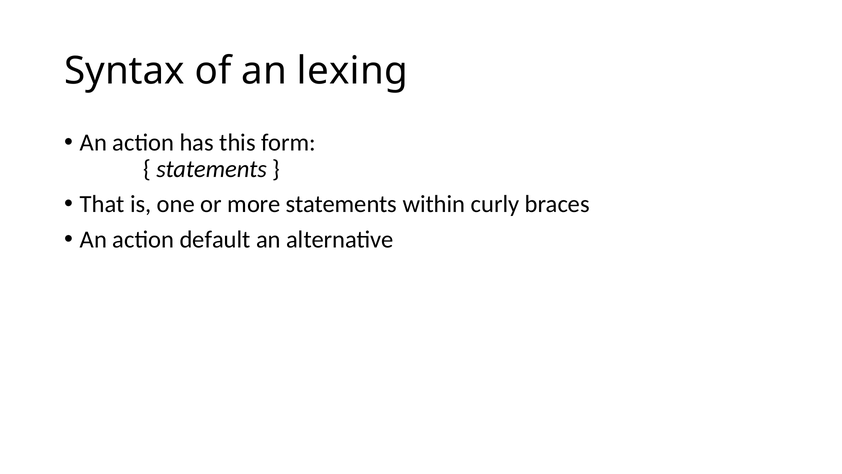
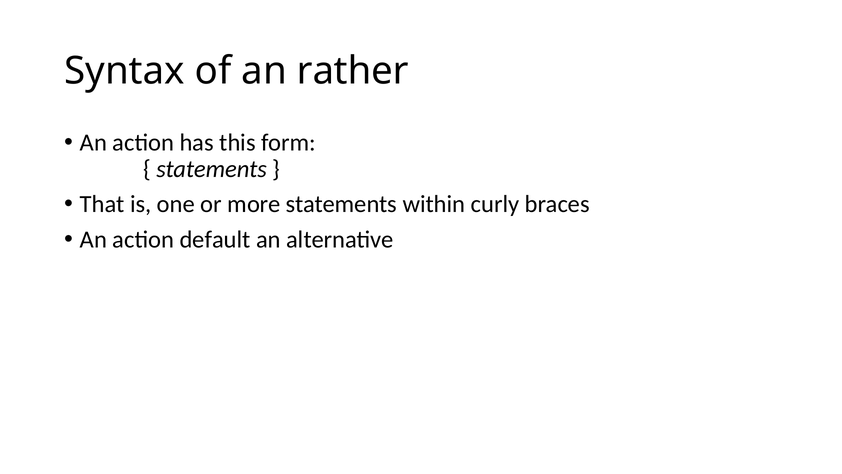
lexing: lexing -> rather
